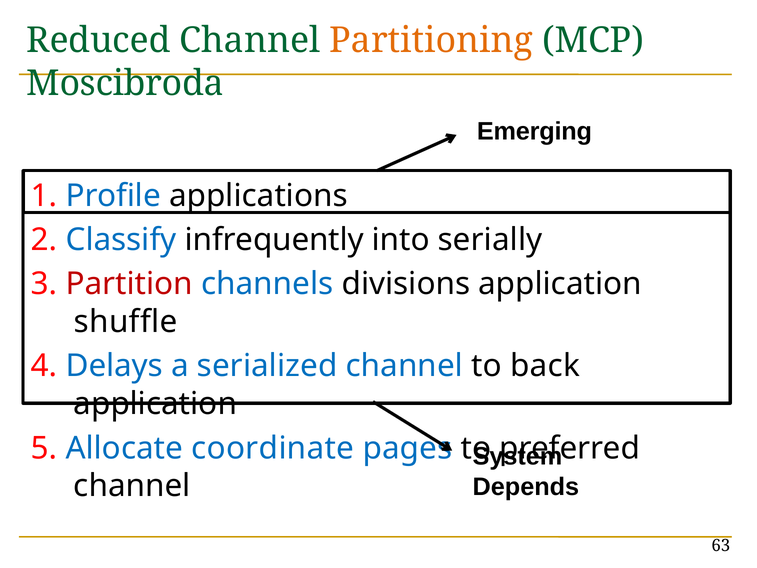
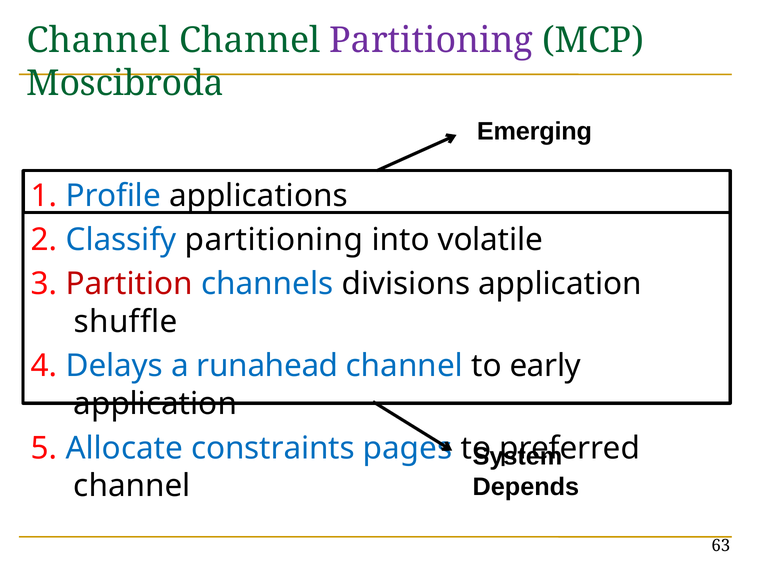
Reduced at (99, 40): Reduced -> Channel
Partitioning at (431, 40) colour: orange -> purple
Classify infrequently: infrequently -> partitioning
serially: serially -> volatile
serialized: serialized -> runahead
back: back -> early
coordinate: coordinate -> constraints
